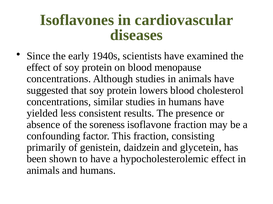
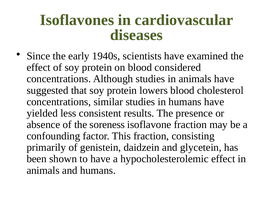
menopause: menopause -> considered
